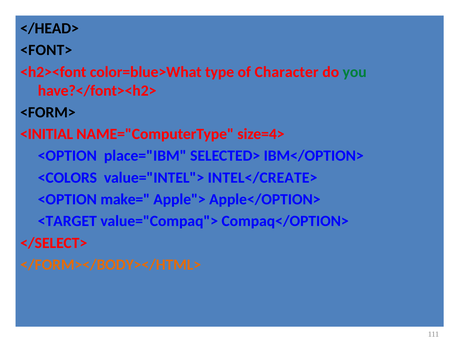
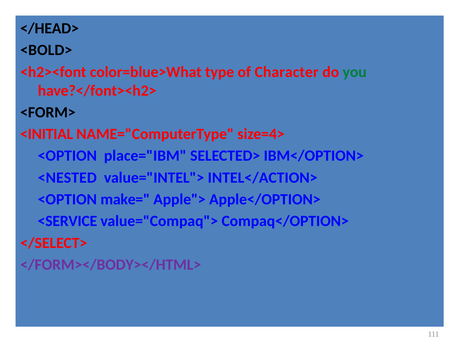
<FONT>: <FONT> -> <BOLD>
<COLORS: <COLORS -> <NESTED
INTEL</CREATE>: INTEL</CREATE> -> INTEL</ACTION>
<TARGET: <TARGET -> <SERVICE
</FORM></BODY></HTML> colour: orange -> purple
